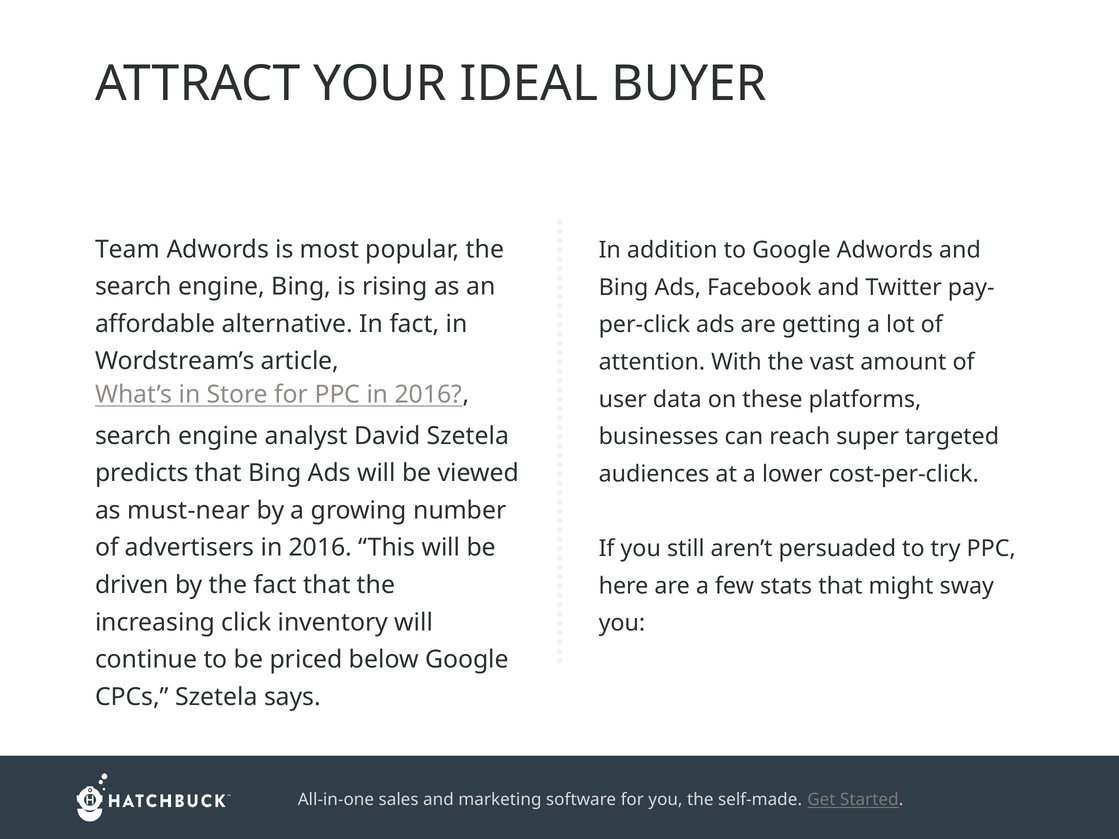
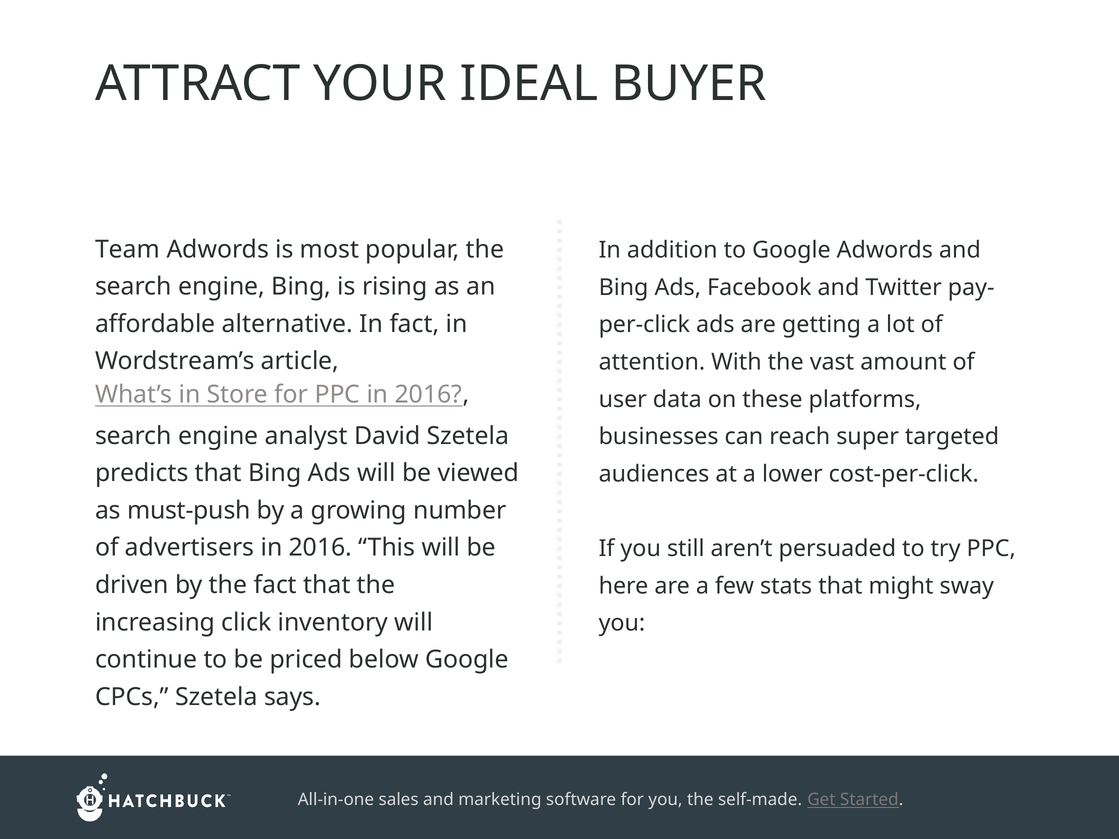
must-near: must-near -> must-push
